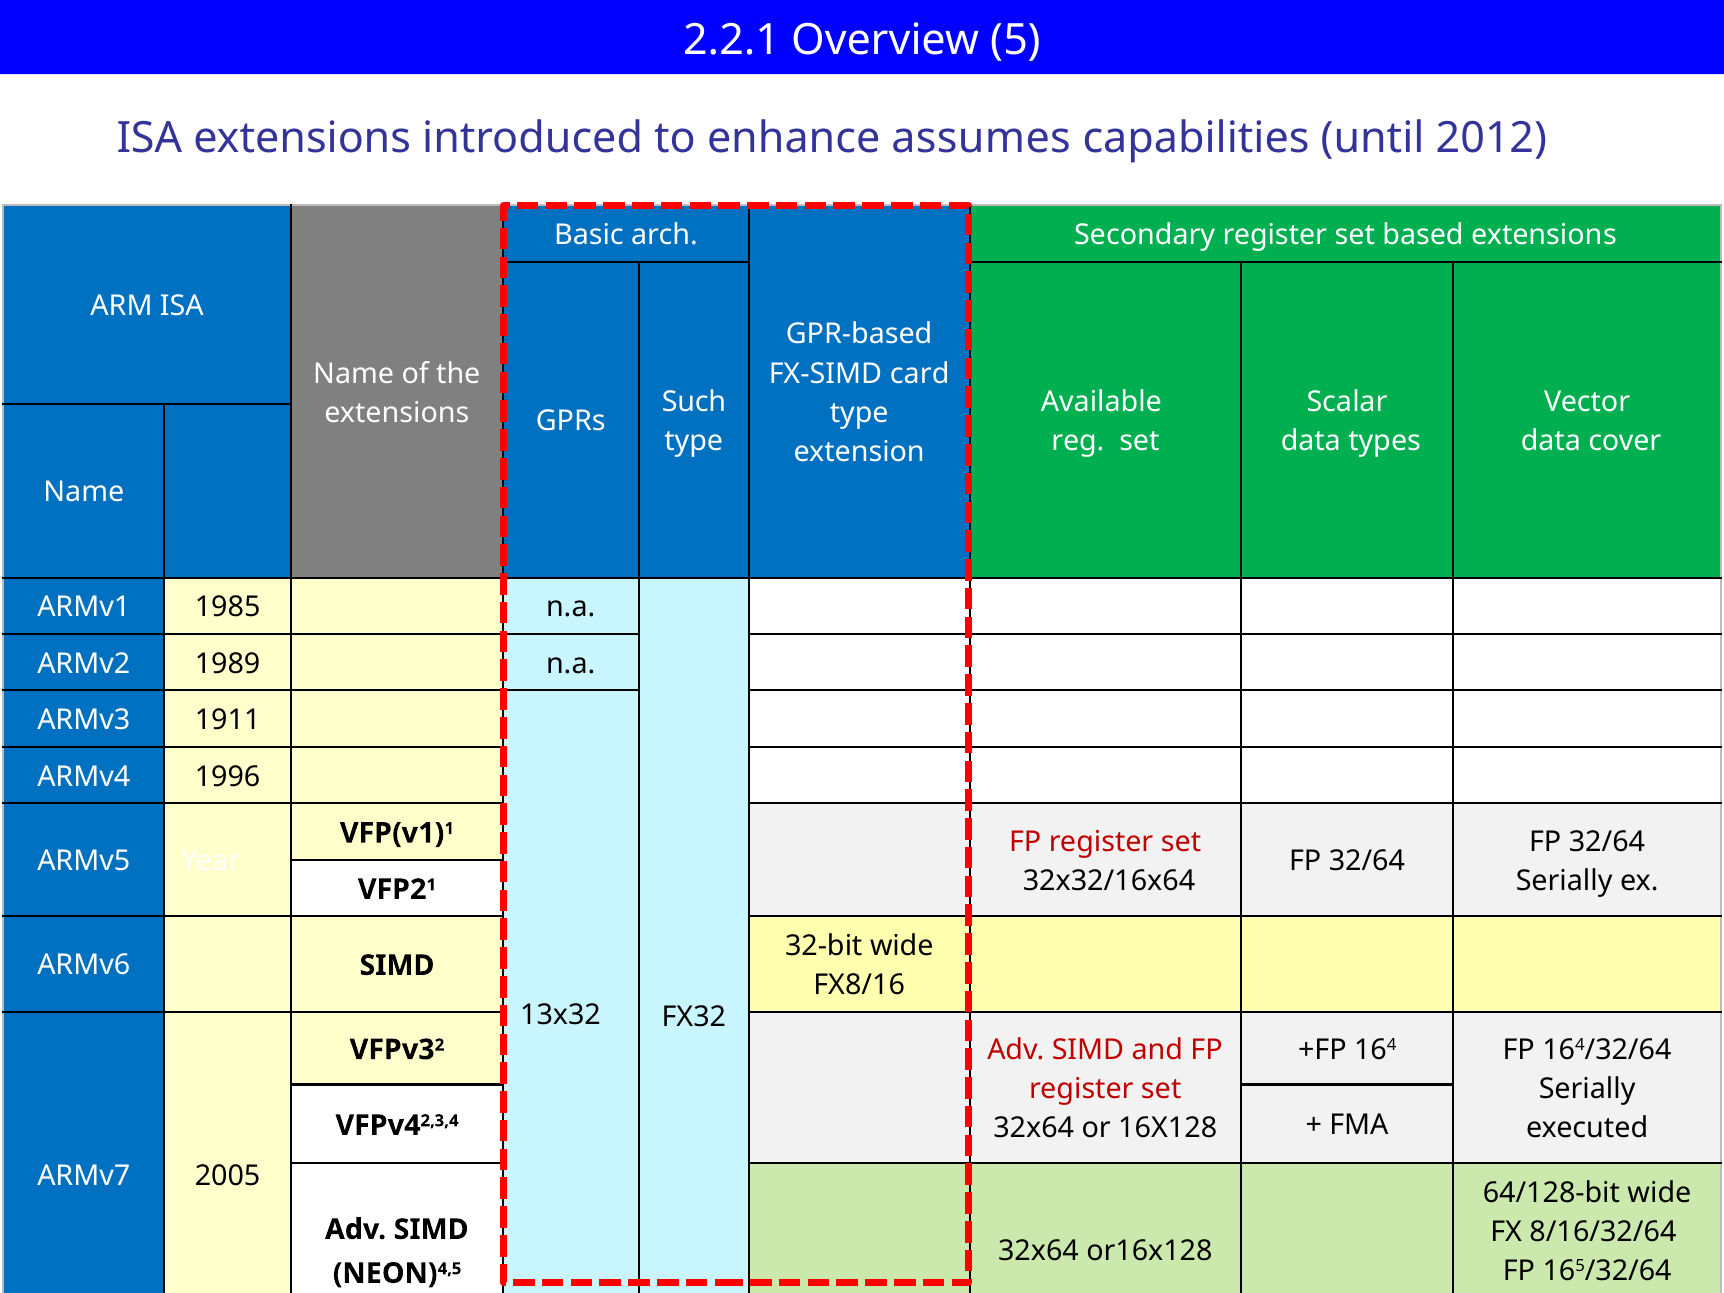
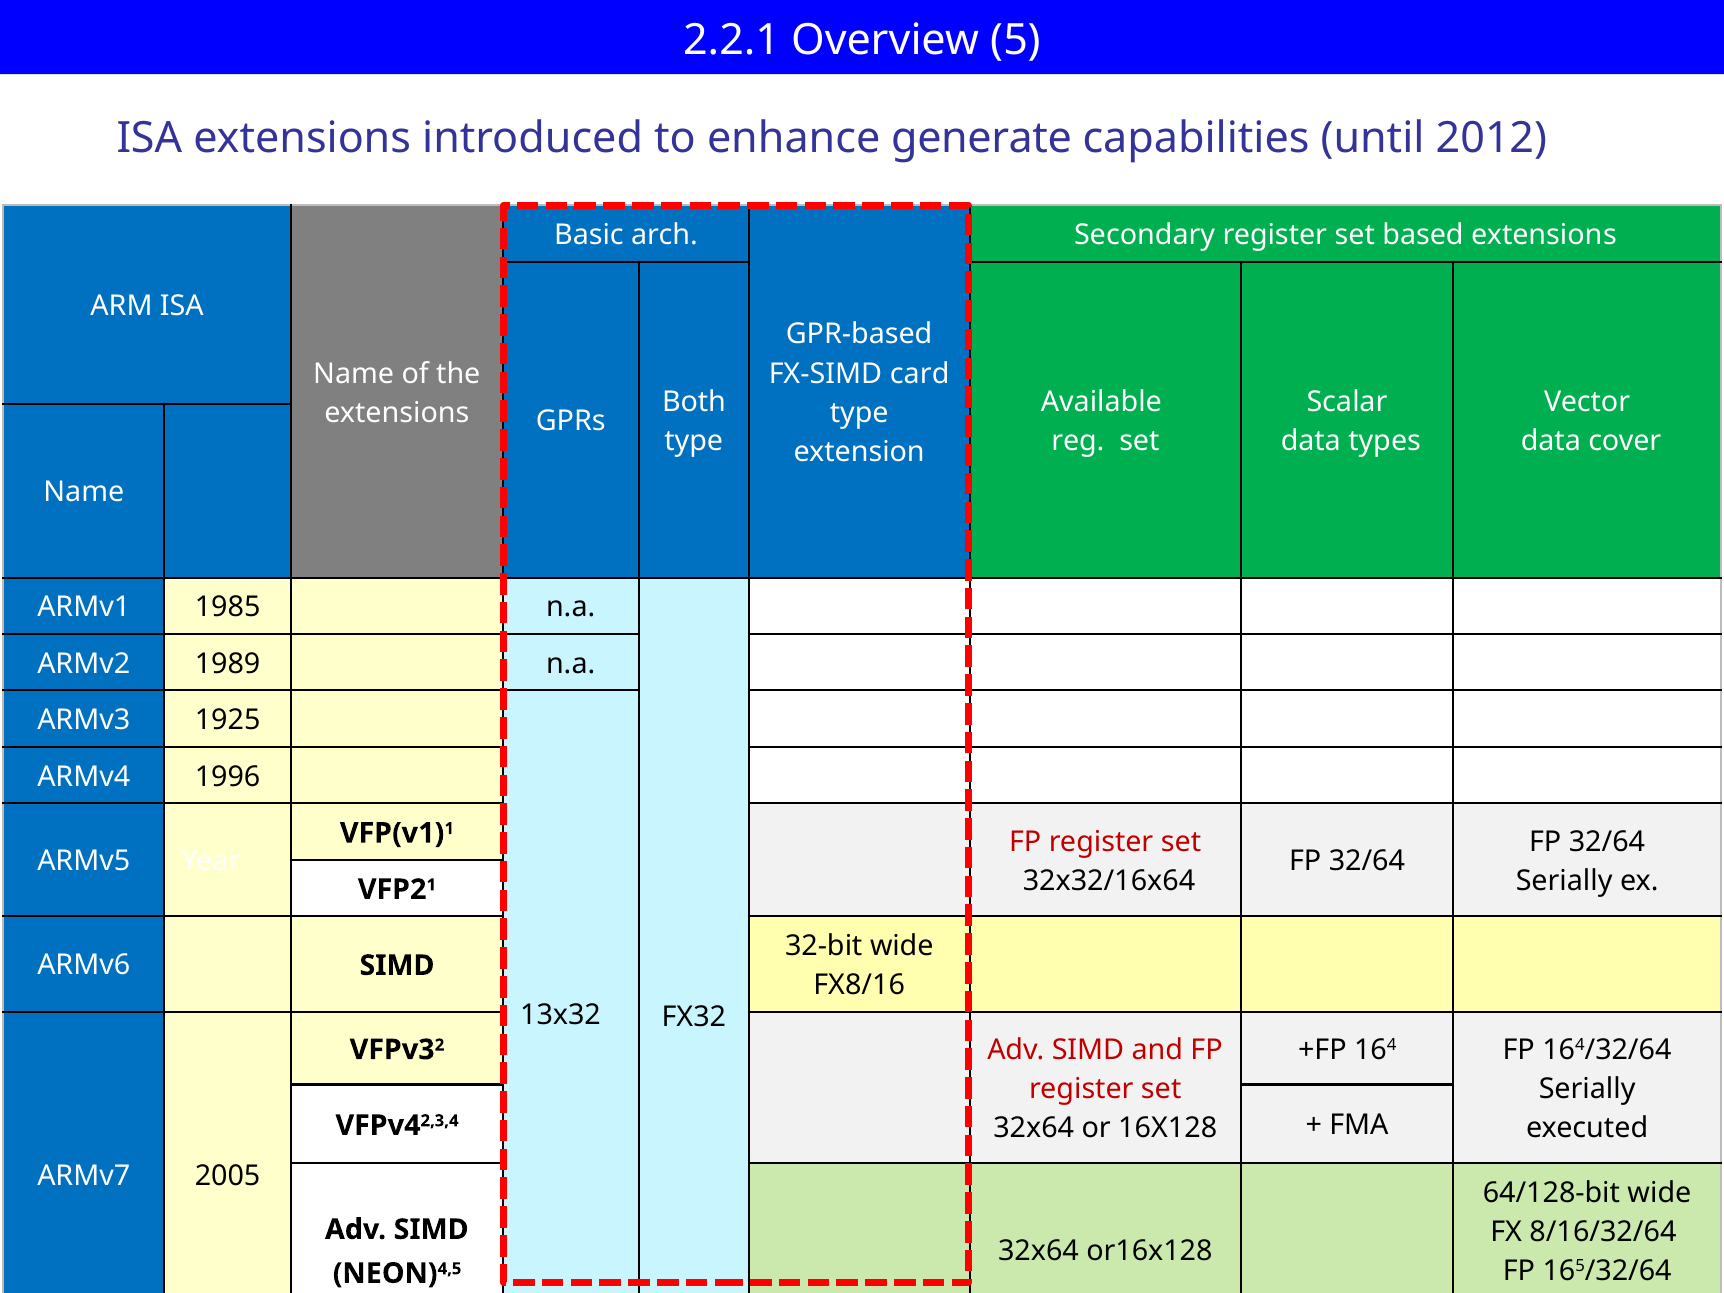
assumes: assumes -> generate
Such: Such -> Both
1911: 1911 -> 1925
